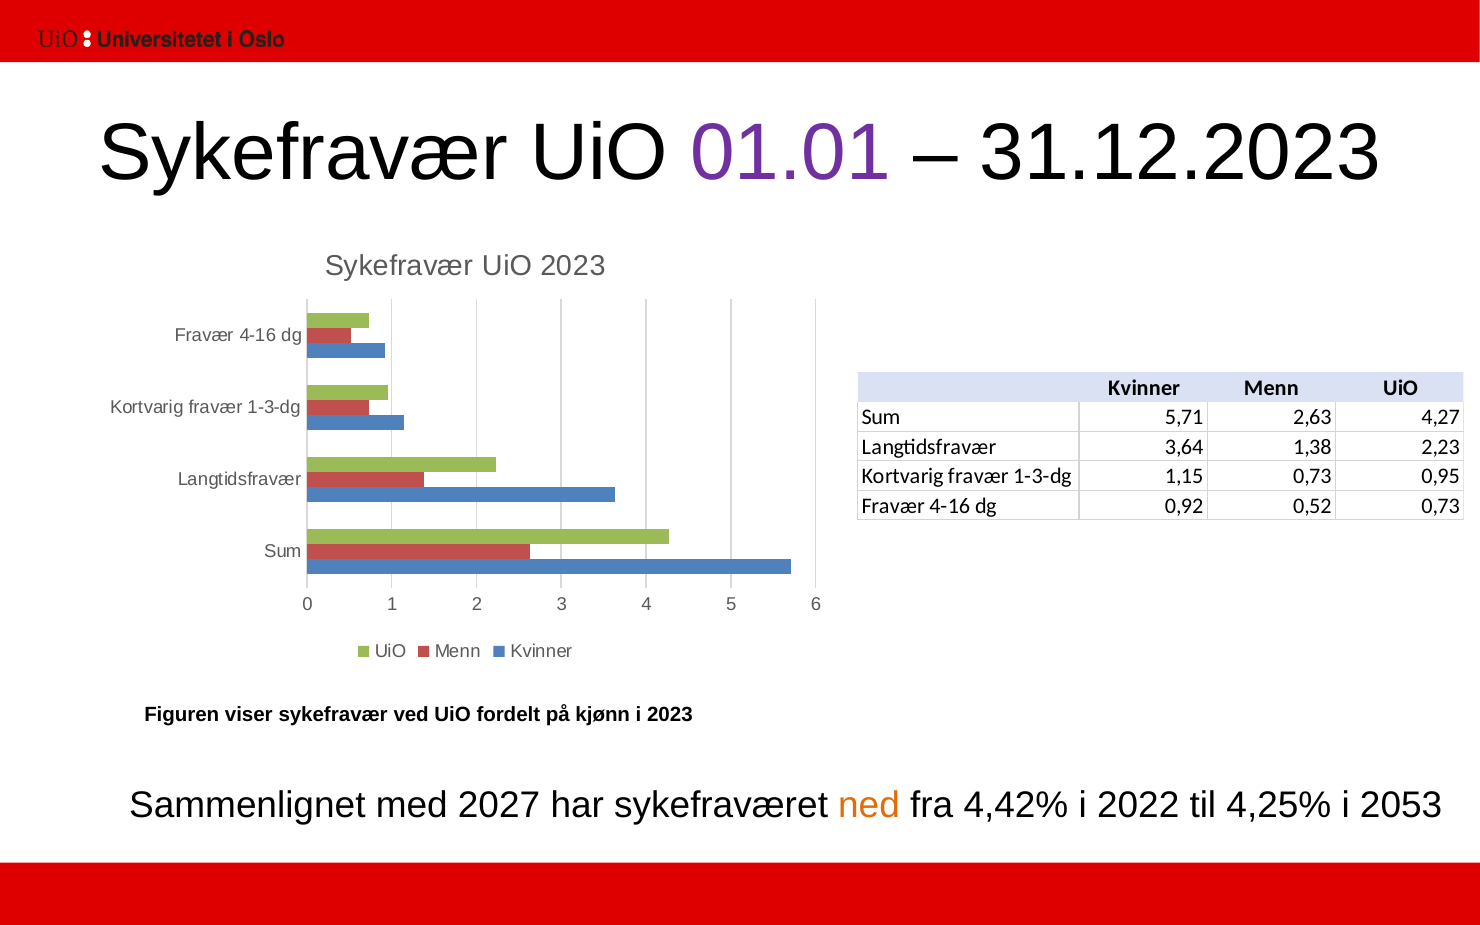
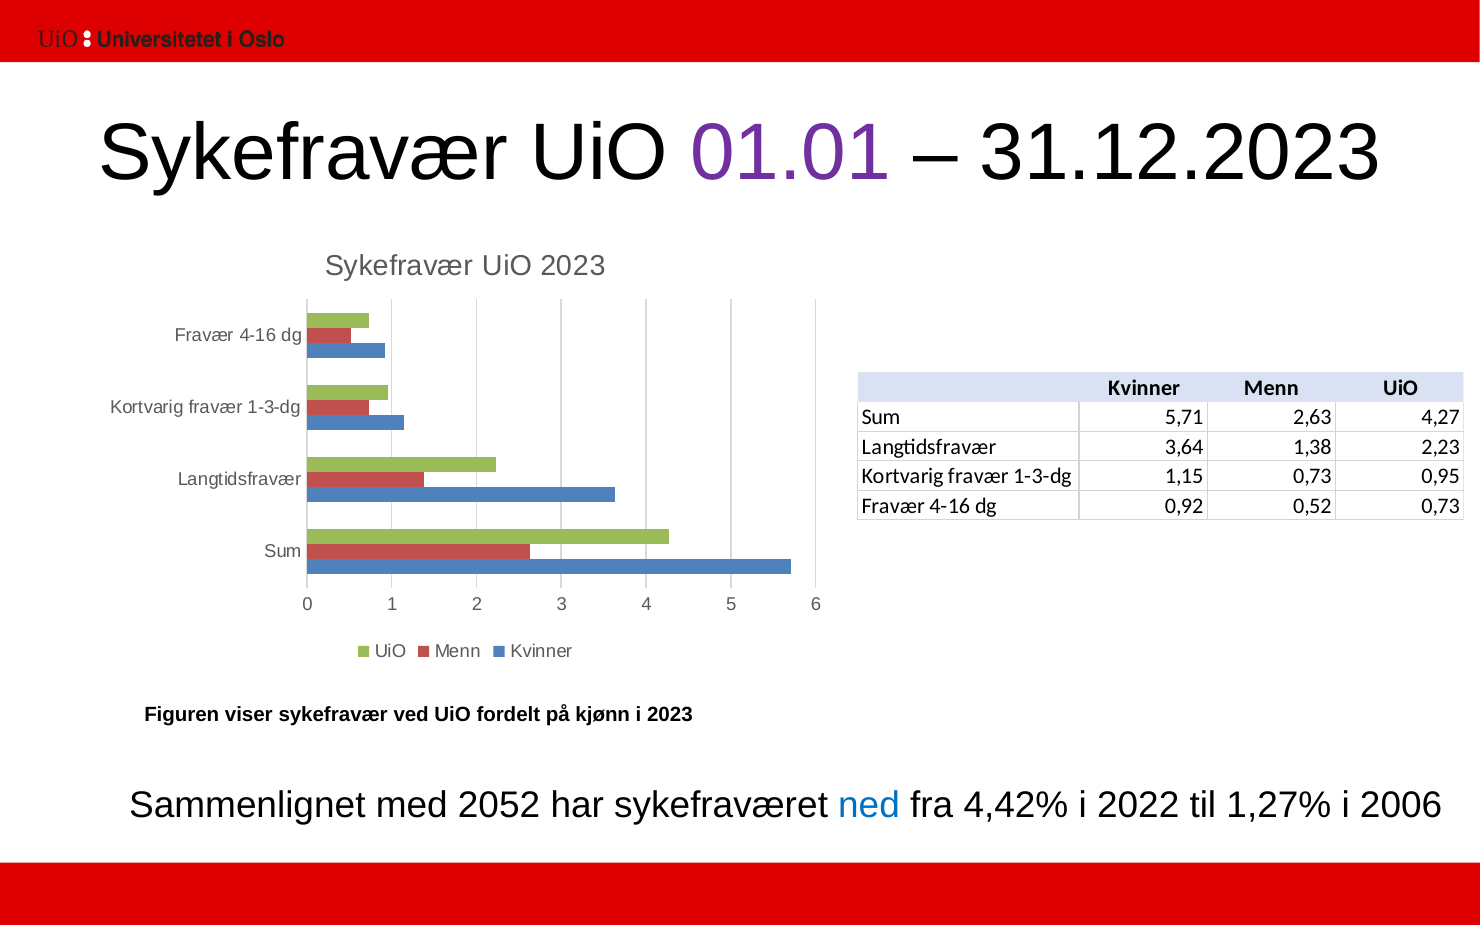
2027: 2027 -> 2052
ned colour: orange -> blue
4,25%: 4,25% -> 1,27%
2053: 2053 -> 2006
